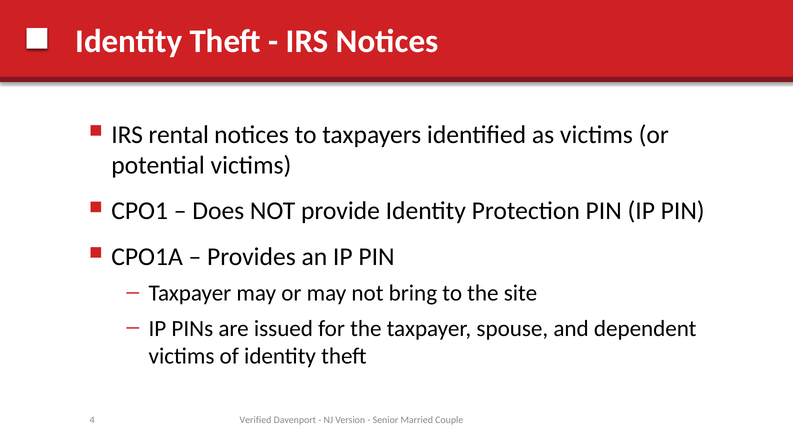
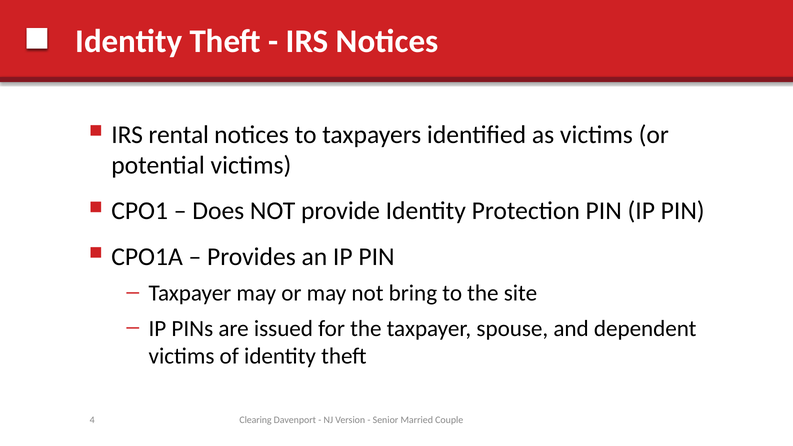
Verified: Verified -> Clearing
